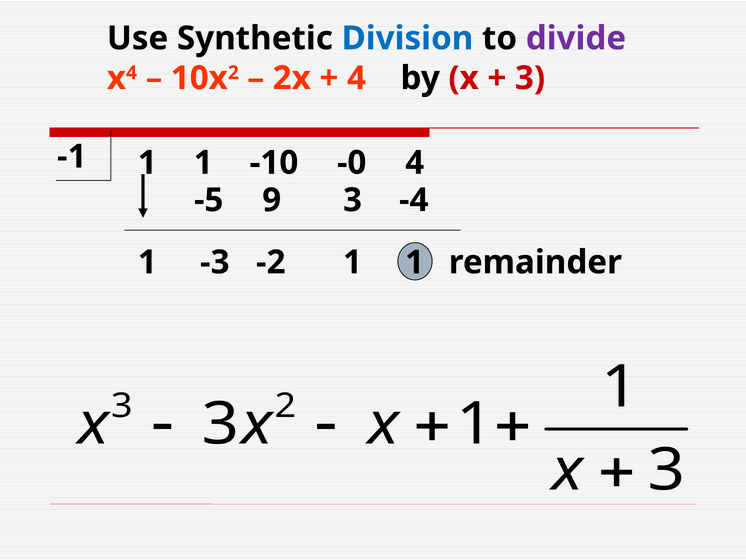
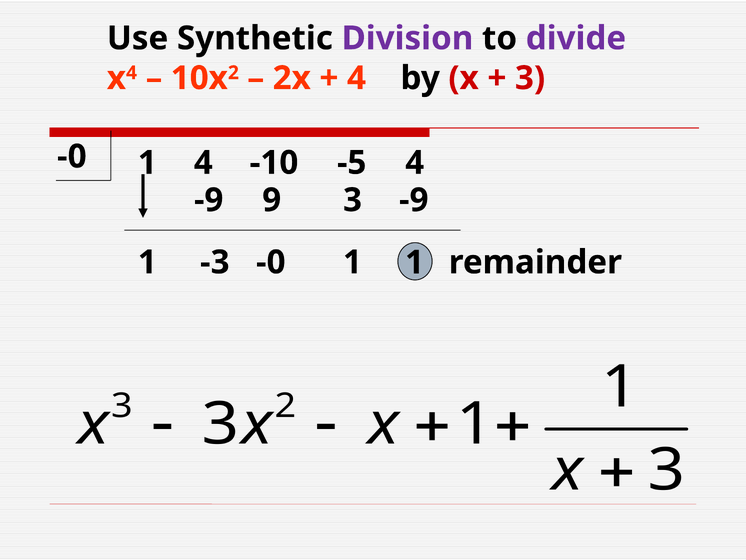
Division colour: blue -> purple
-1 at (72, 156): -1 -> -0
1 at (203, 163): 1 -> 4
-0: -0 -> -5
-5 at (209, 200): -5 -> -9
-4 at (414, 200): -4 -> -9
-2 at (271, 262): -2 -> -0
